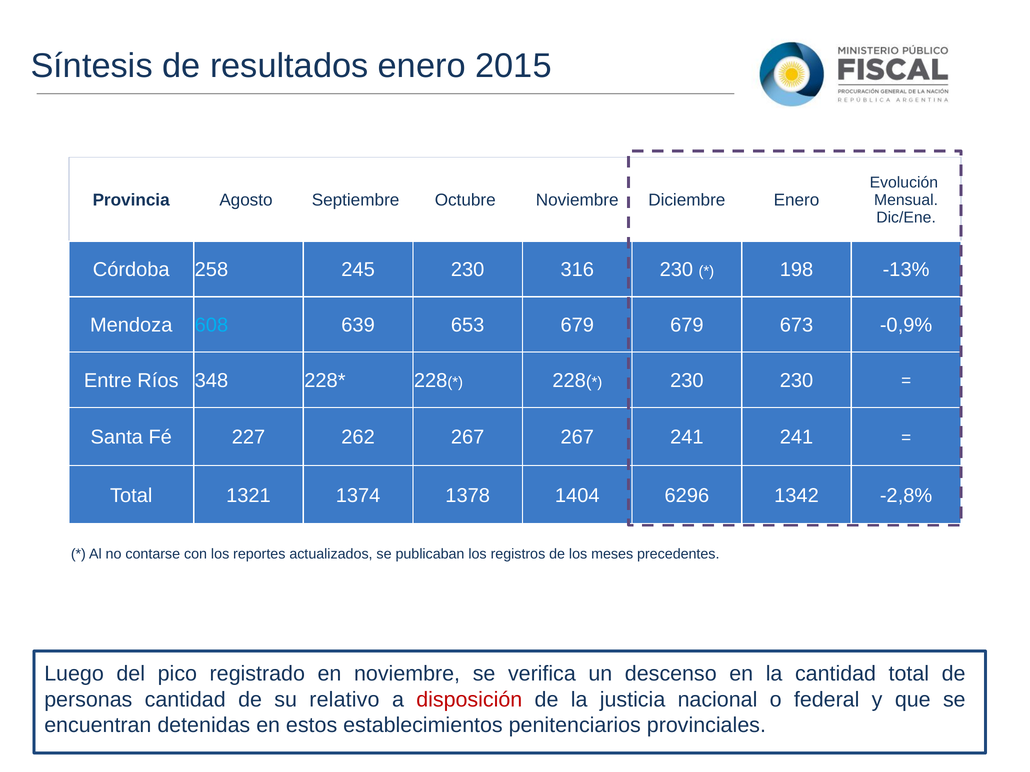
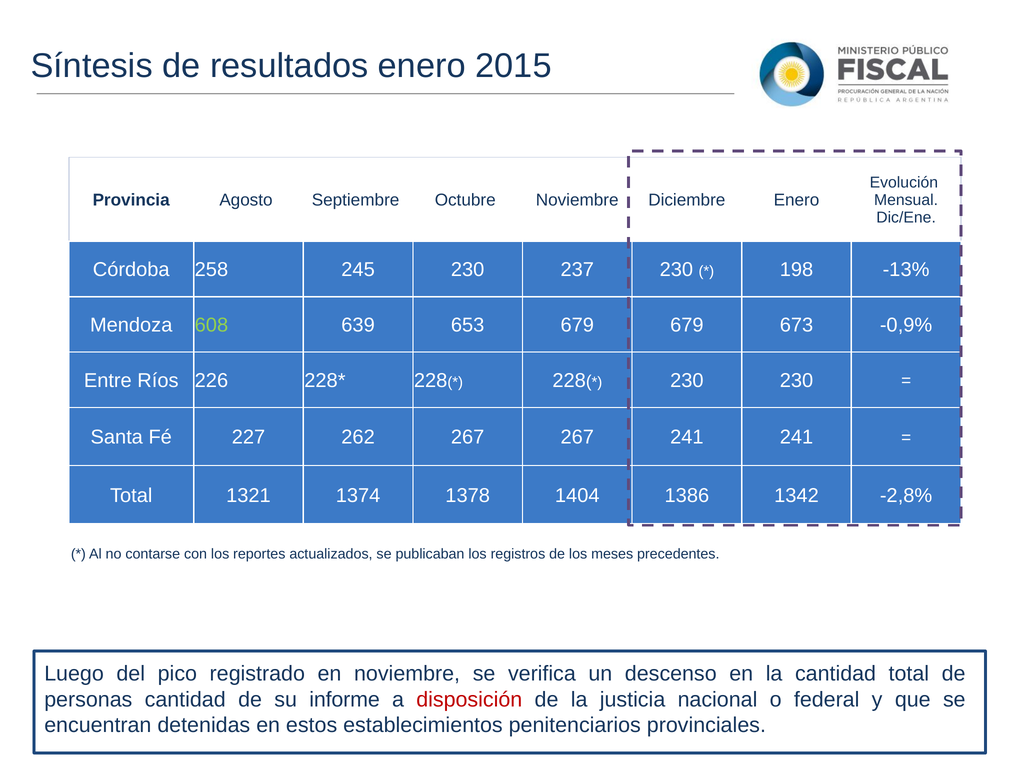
316: 316 -> 237
608 colour: light blue -> light green
348: 348 -> 226
6296: 6296 -> 1386
relativo: relativo -> informe
